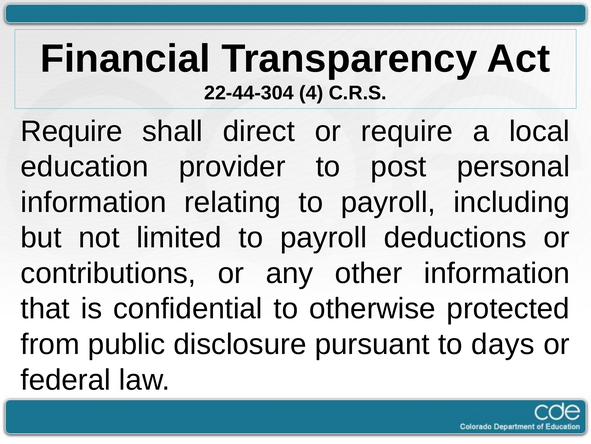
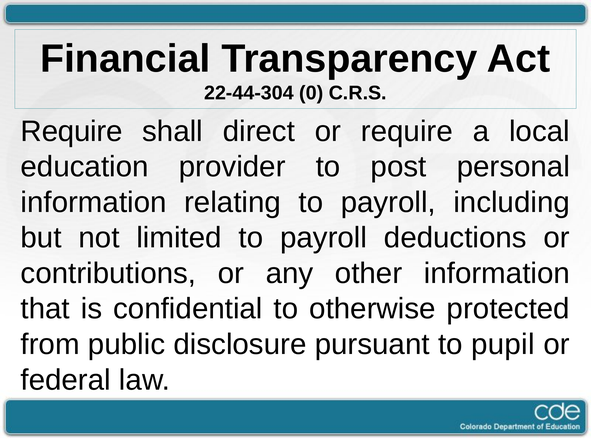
4: 4 -> 0
days: days -> pupil
